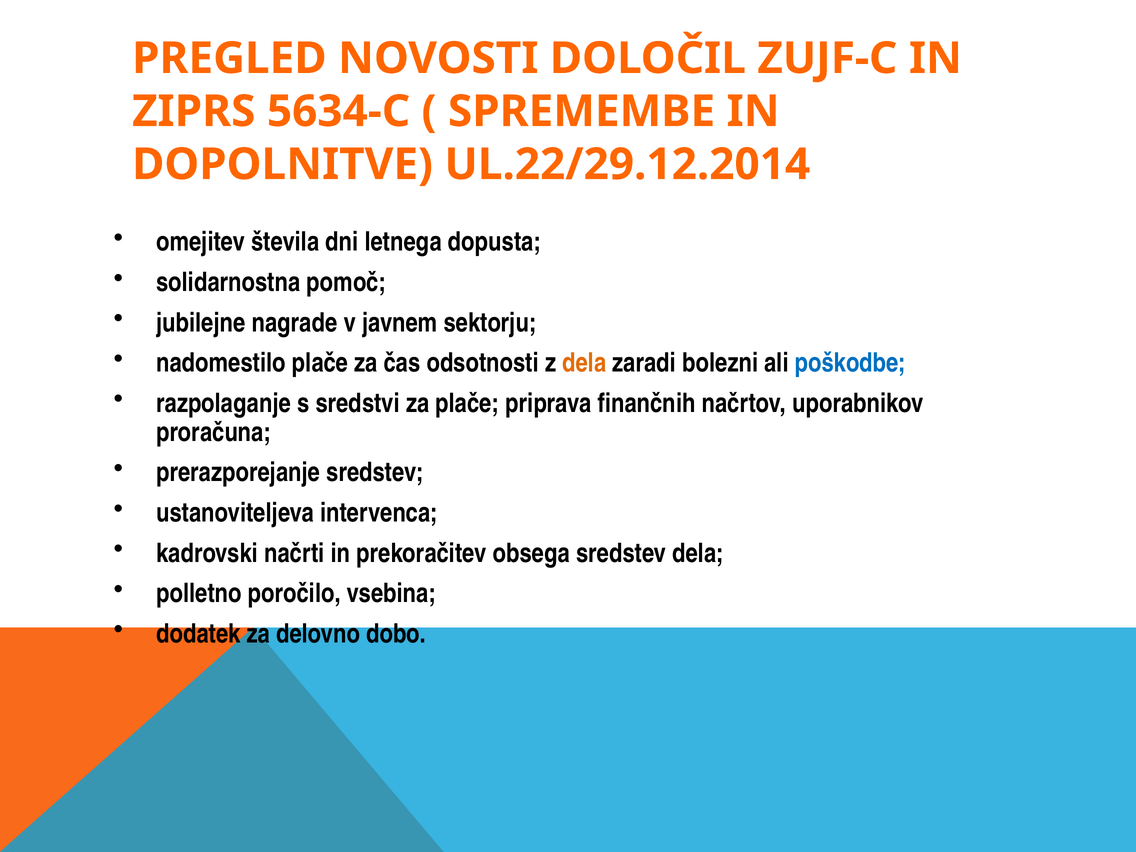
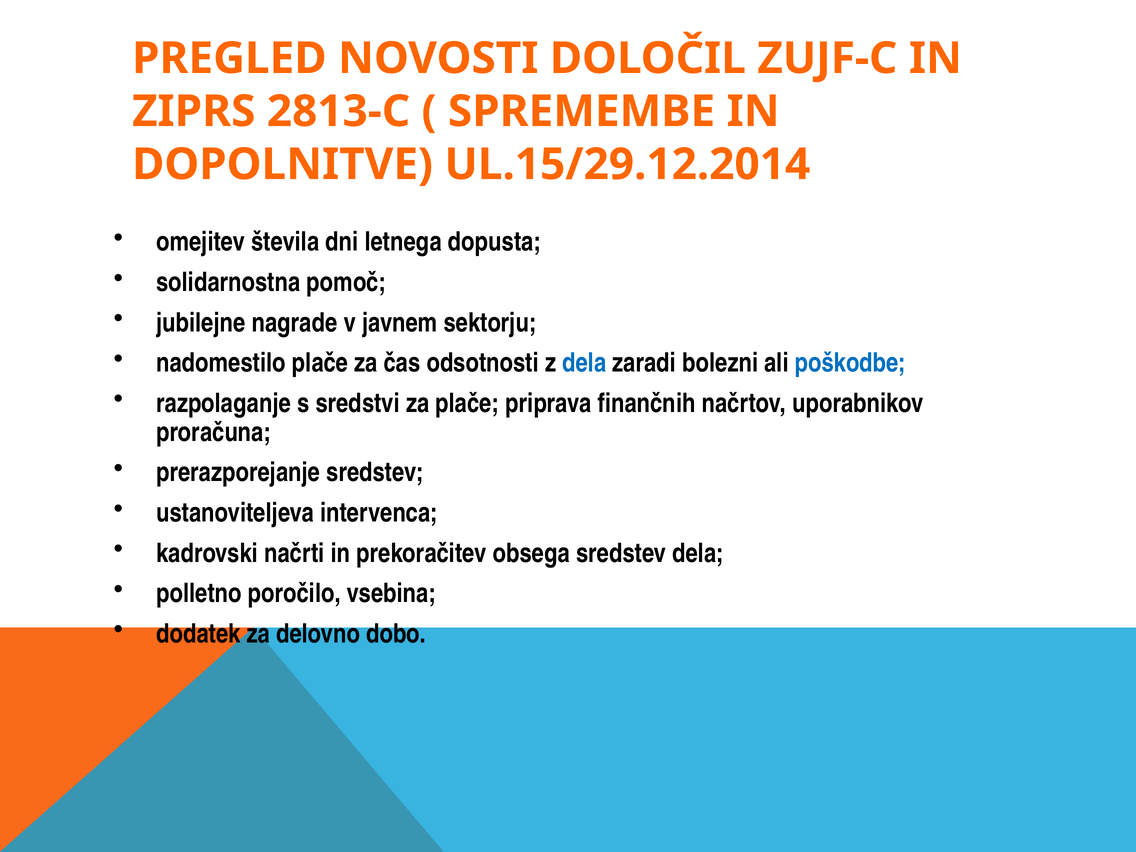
5634-C: 5634-C -> 2813-C
UL.22/29.12.2014: UL.22/29.12.2014 -> UL.15/29.12.2014
dela at (584, 363) colour: orange -> blue
